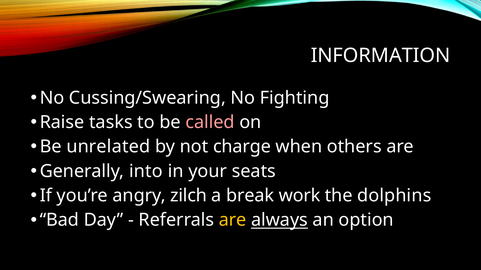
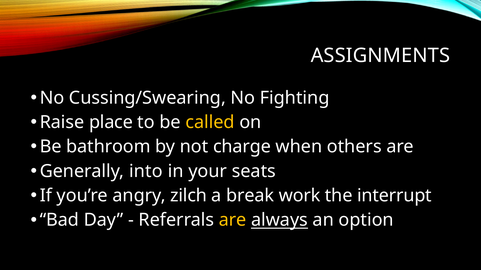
INFORMATION: INFORMATION -> ASSIGNMENTS
tasks: tasks -> place
called colour: pink -> yellow
unrelated: unrelated -> bathroom
dolphins: dolphins -> interrupt
